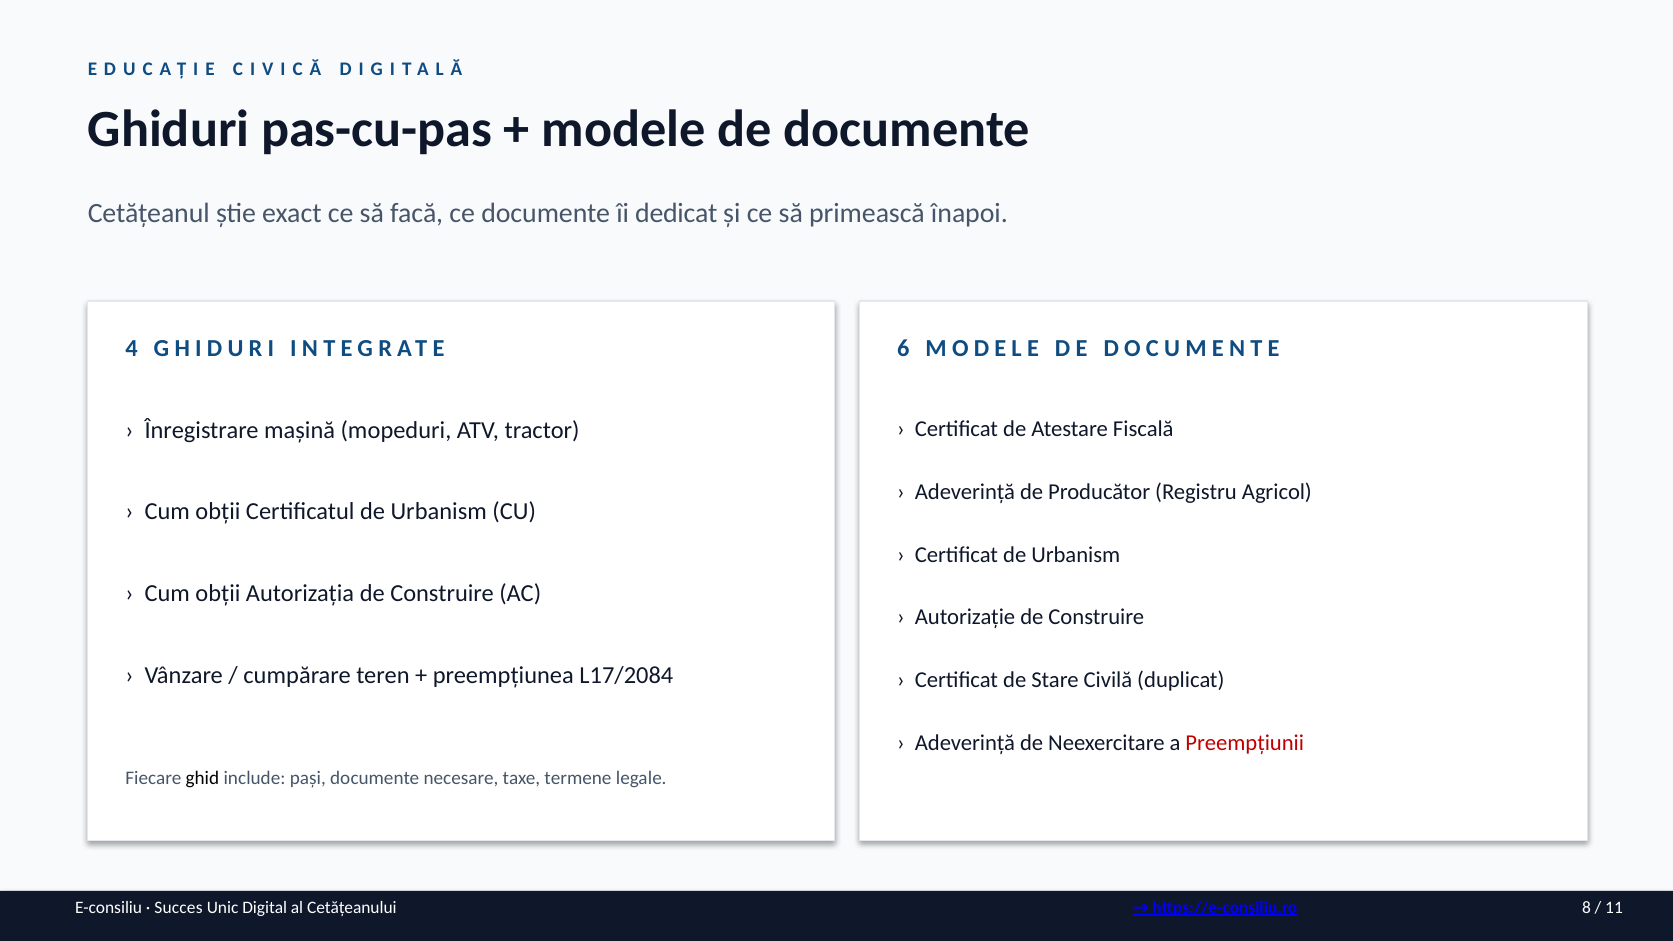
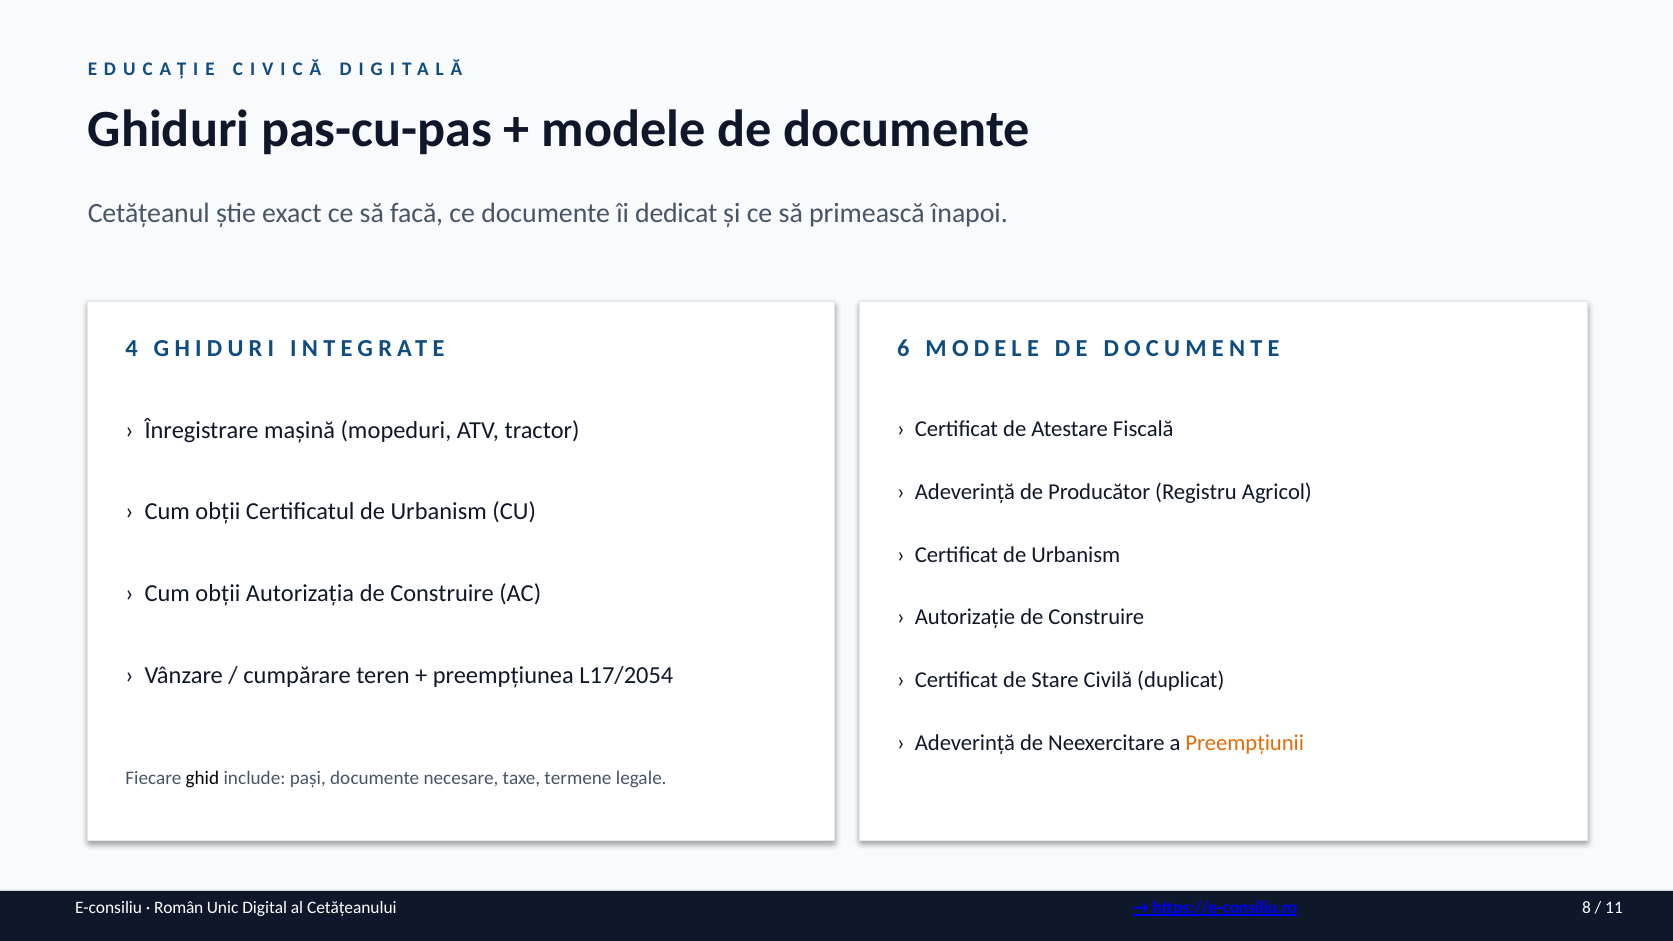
L17/2084: L17/2084 -> L17/2054
Preempțiunii colour: red -> orange
Succes: Succes -> Român
